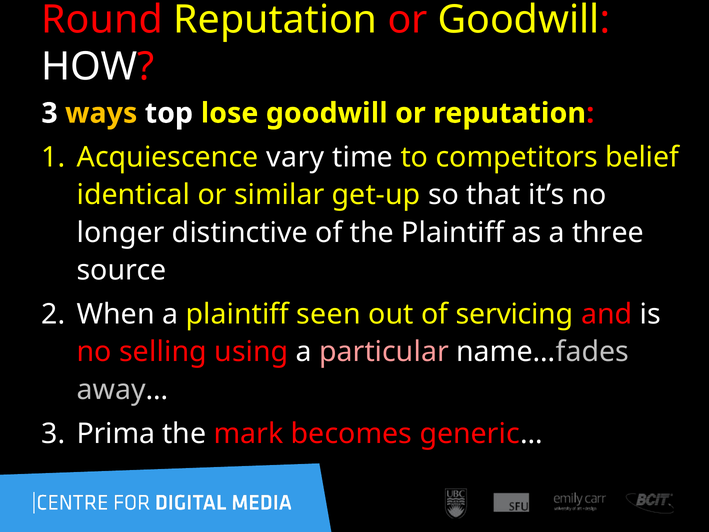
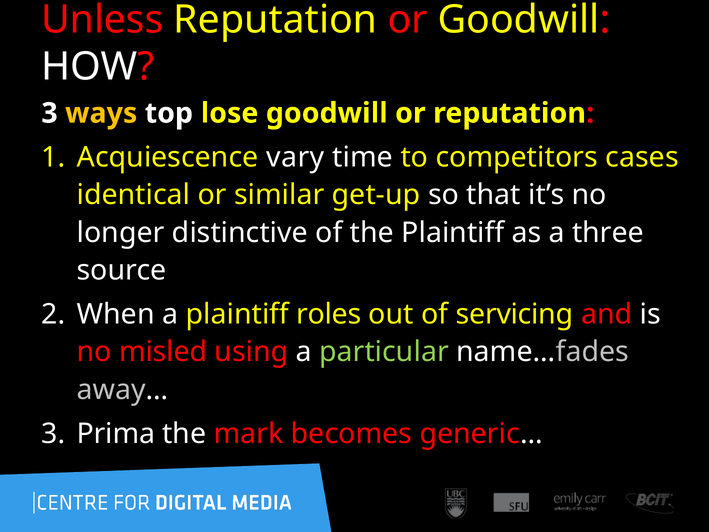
Round: Round -> Unless
belief: belief -> cases
seen: seen -> roles
selling: selling -> misled
particular colour: pink -> light green
